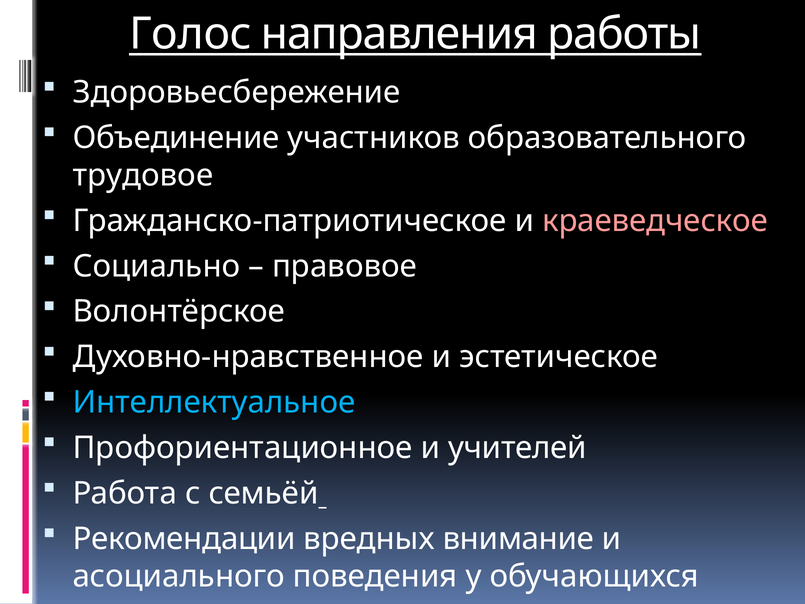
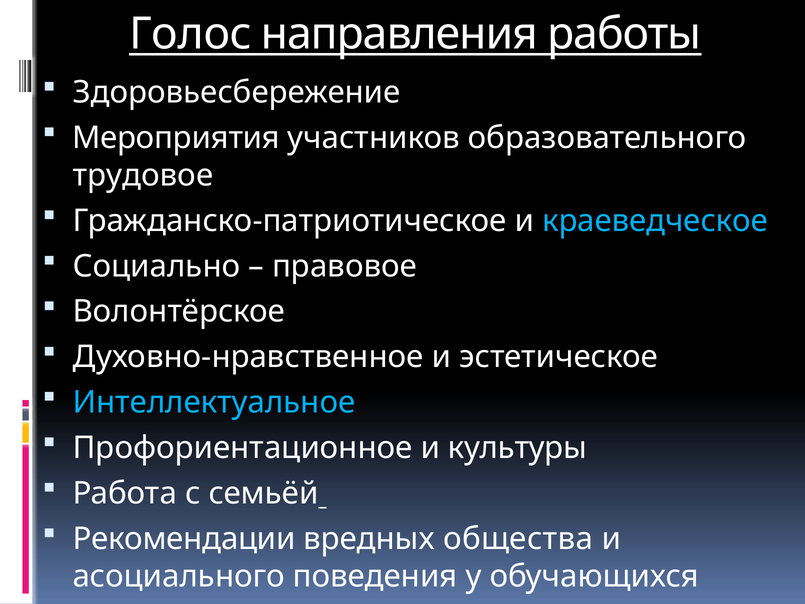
Объединение: Объединение -> Мероприятия
краеведческое colour: pink -> light blue
учителей: учителей -> культуры
внимание: внимание -> общества
